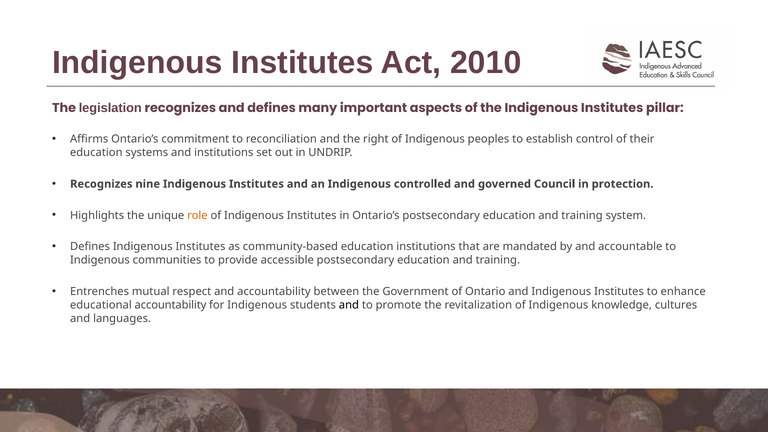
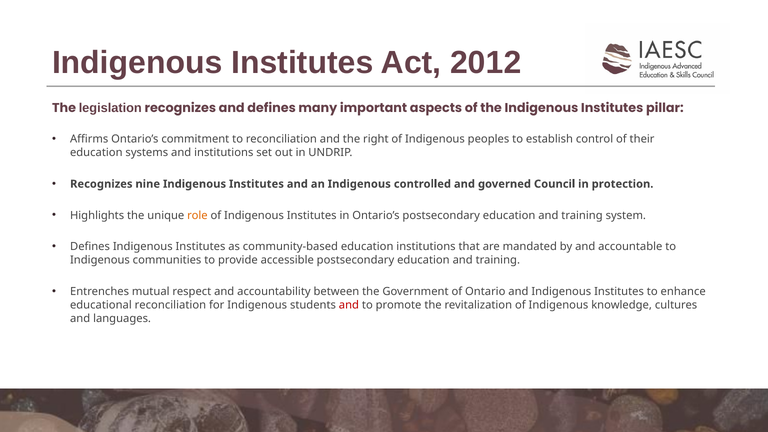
2010: 2010 -> 2012
educational accountability: accountability -> reconciliation
and at (349, 305) colour: black -> red
